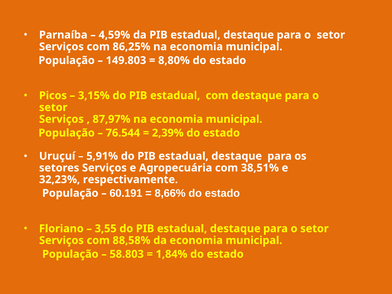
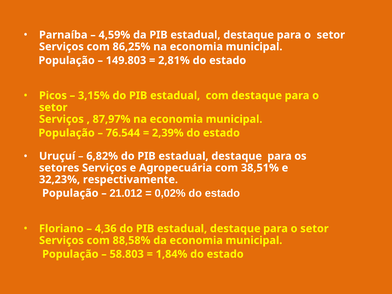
8,80%: 8,80% -> 2,81%
5,91%: 5,91% -> 6,82%
60.191: 60.191 -> 21.012
8,66%: 8,66% -> 0,02%
3,55: 3,55 -> 4,36
